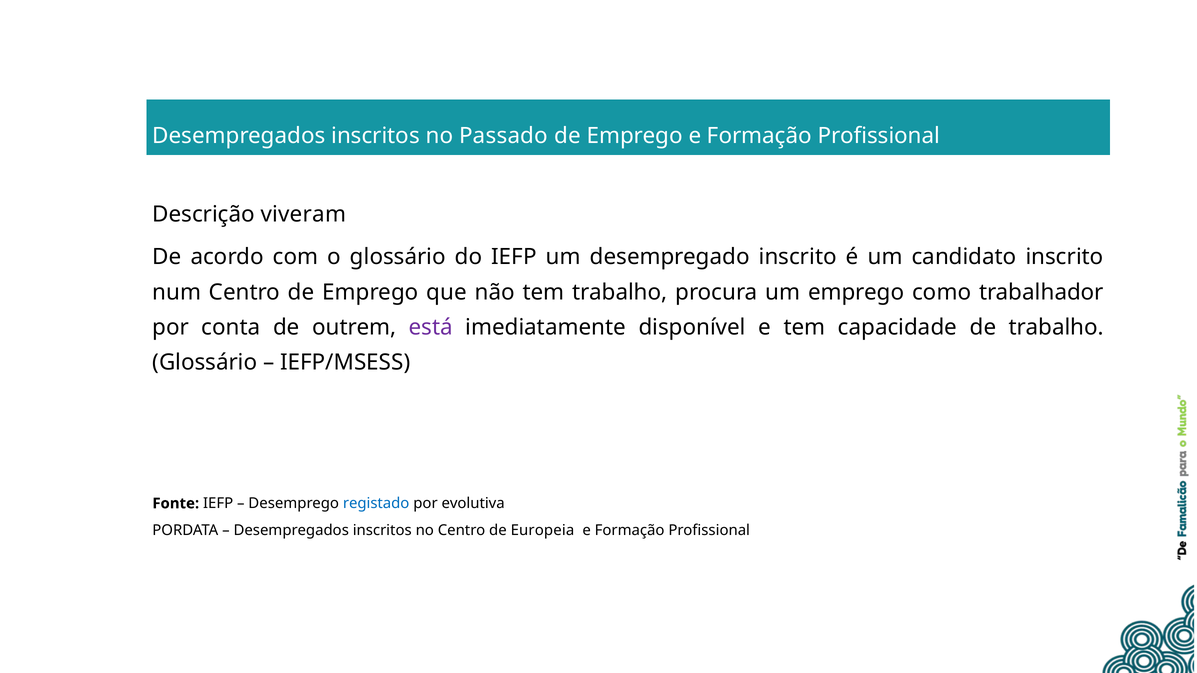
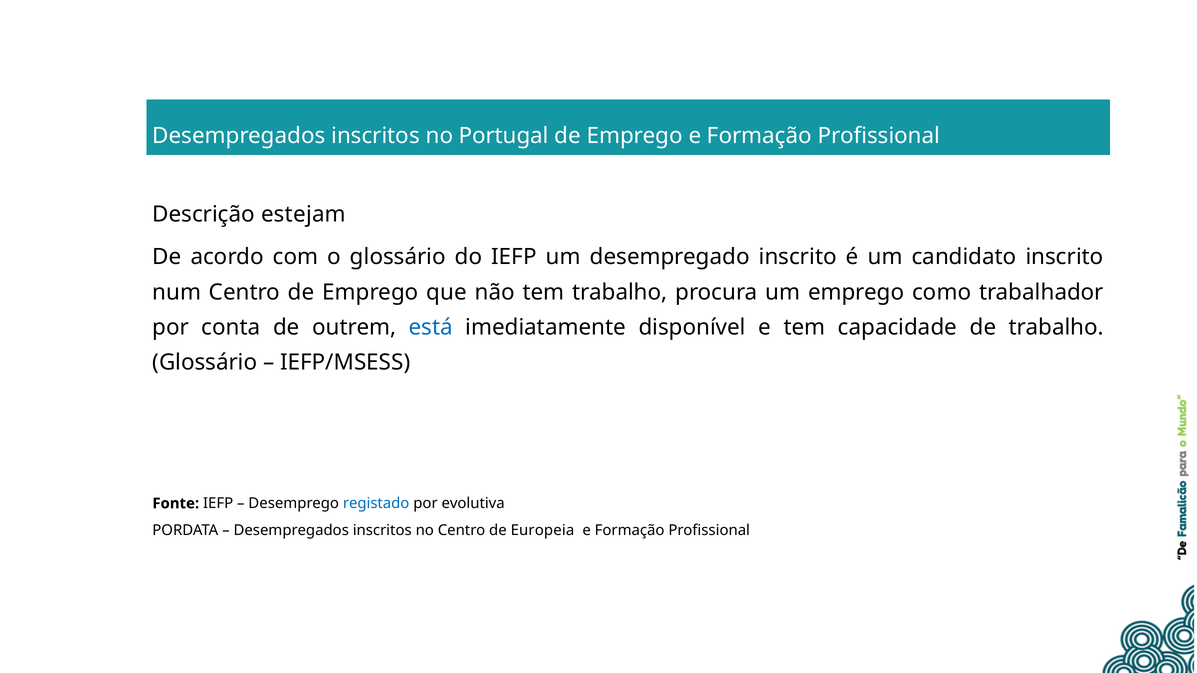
Passado: Passado -> Portugal
viveram: viveram -> estejam
está colour: purple -> blue
